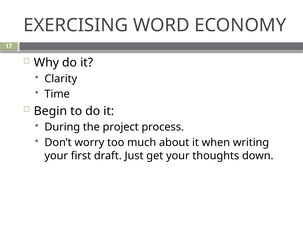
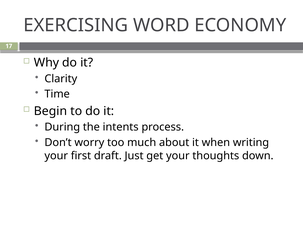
project: project -> intents
